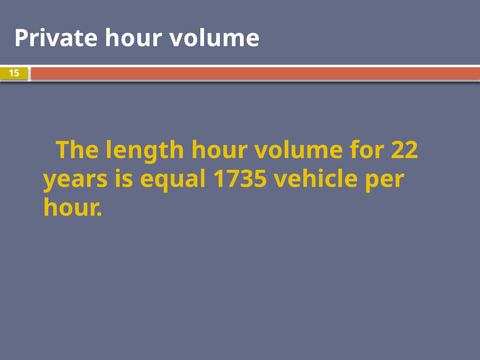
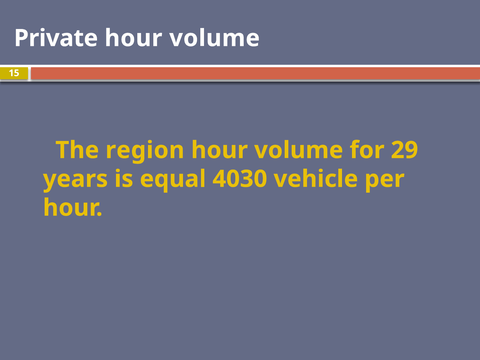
length: length -> region
22: 22 -> 29
1735: 1735 -> 4030
